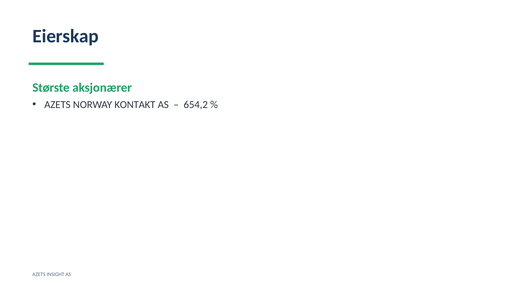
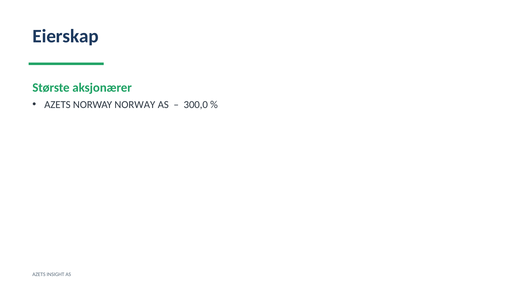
NORWAY KONTAKT: KONTAKT -> NORWAY
654,2: 654,2 -> 300,0
